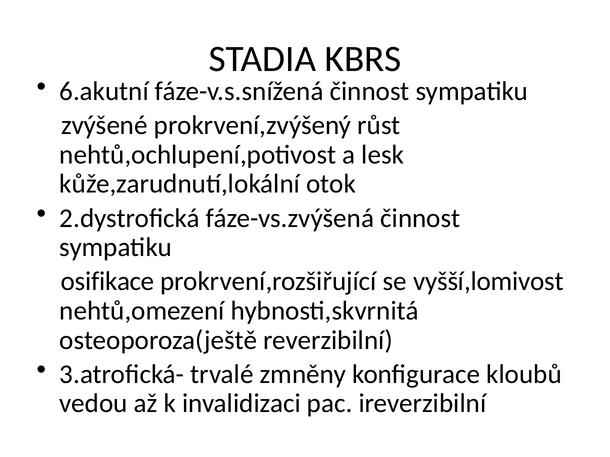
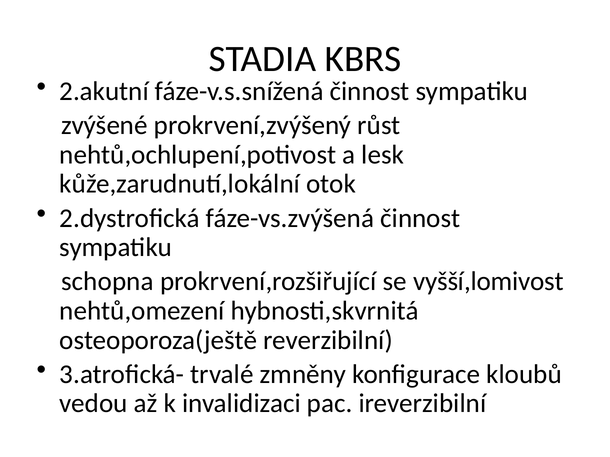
6.akutní: 6.akutní -> 2.akutní
osifikace: osifikace -> schopna
